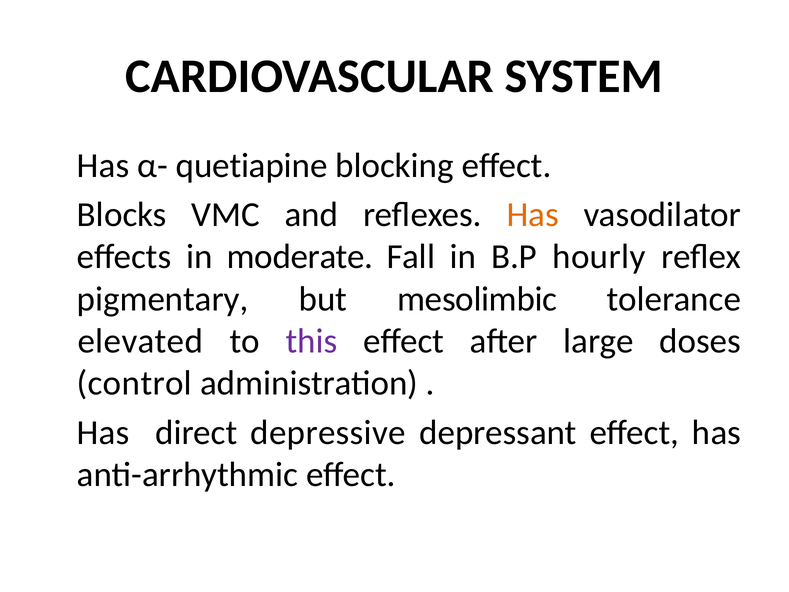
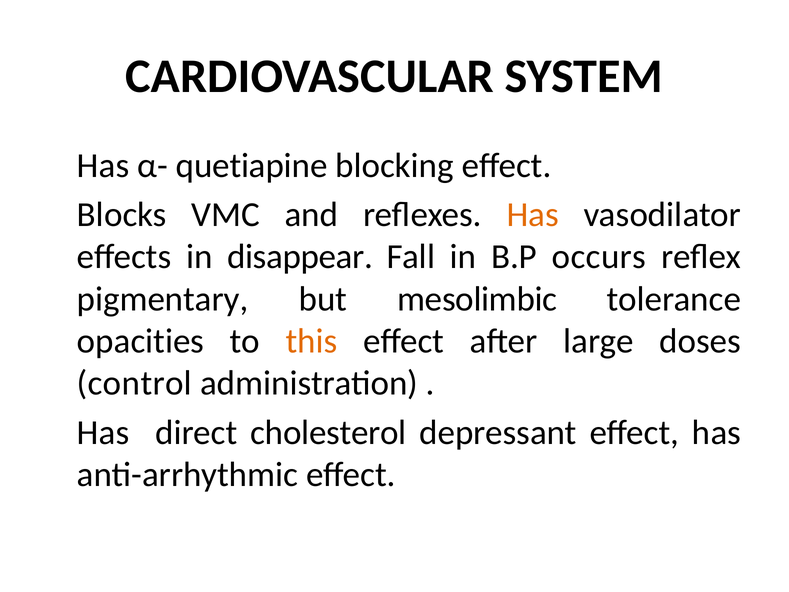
moderate: moderate -> disappear
hourly: hourly -> occurs
elevated: elevated -> opacities
this colour: purple -> orange
depressive: depressive -> cholesterol
